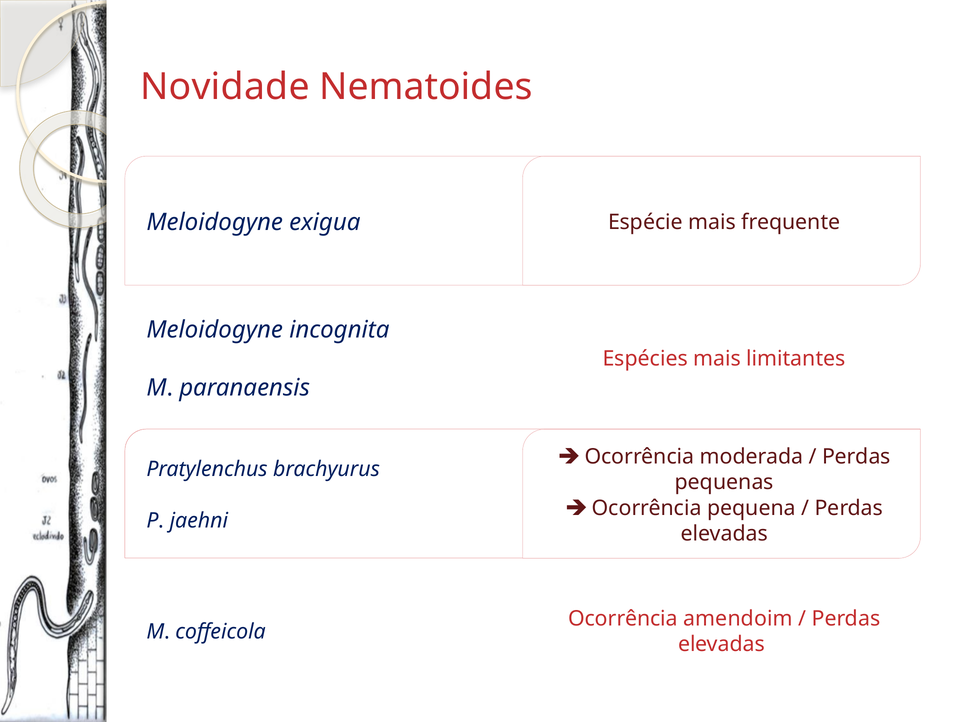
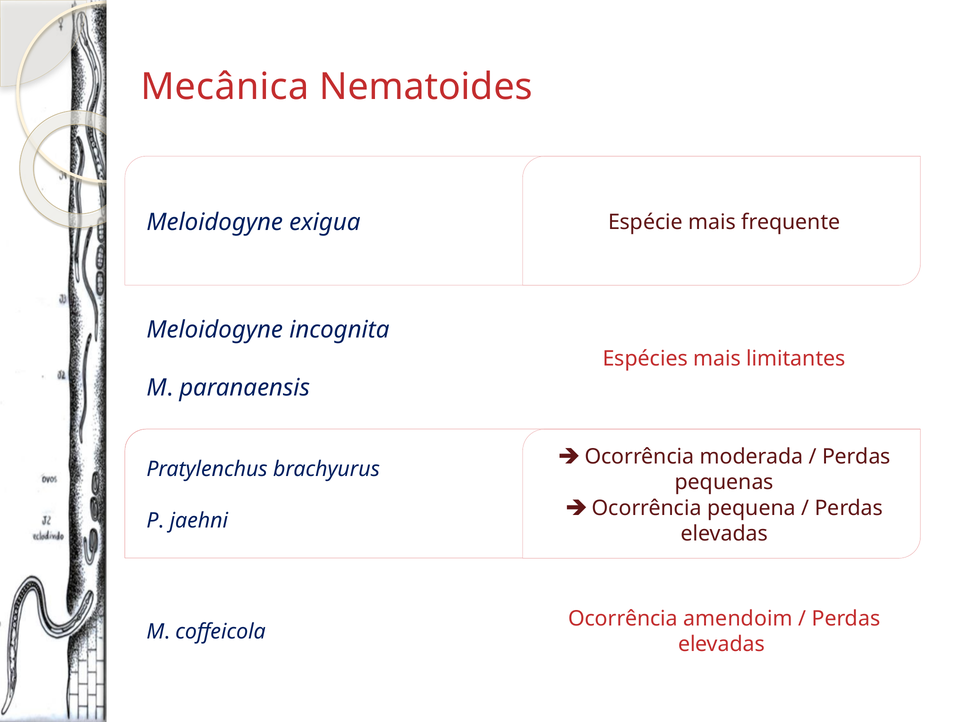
Novidade: Novidade -> Mecânica
